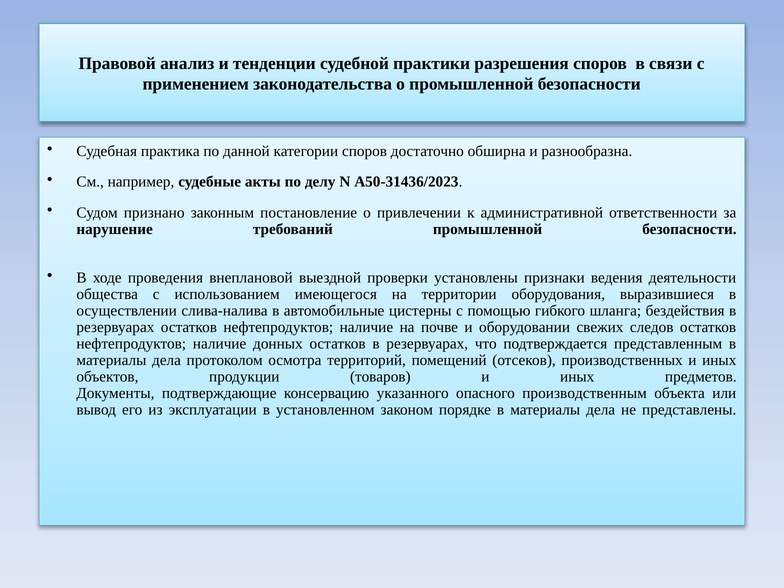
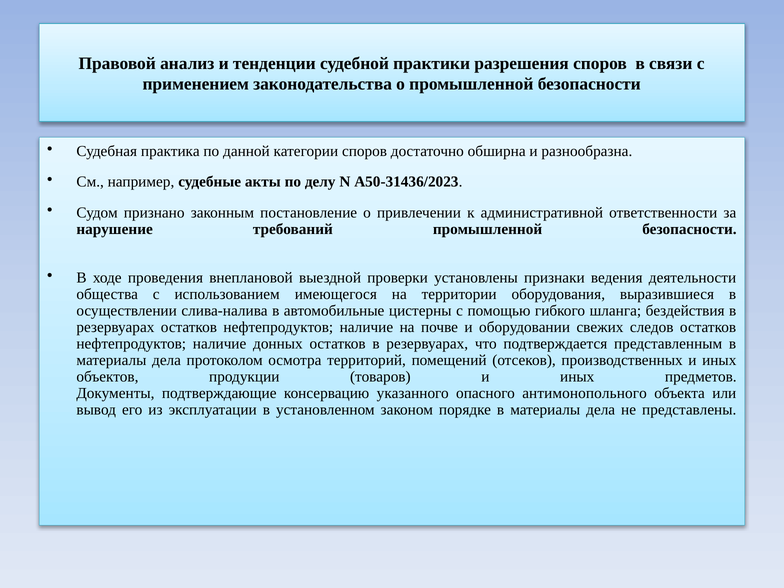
производственным: производственным -> антимонопольного
